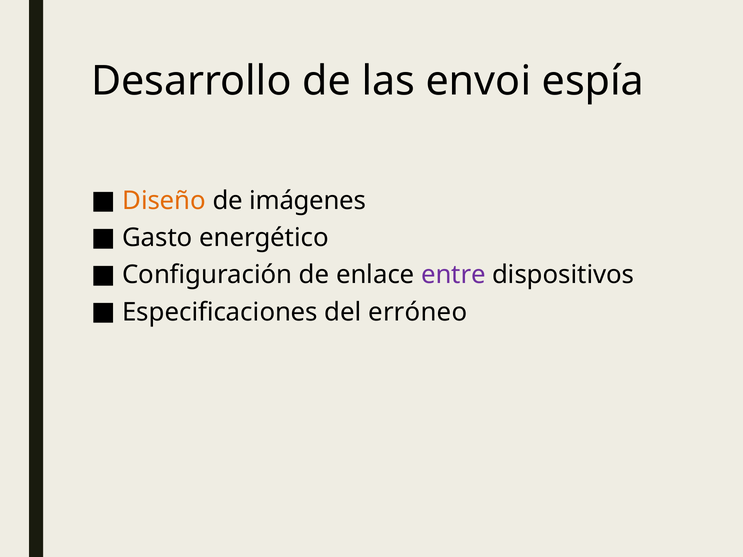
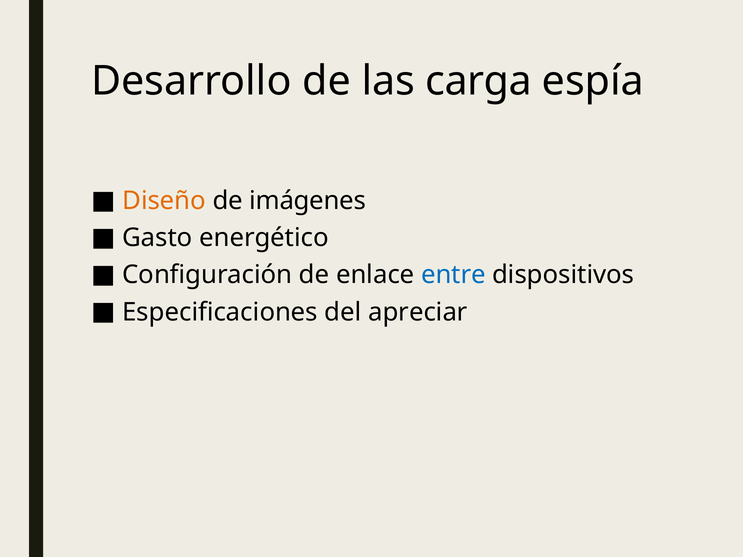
envoi: envoi -> carga
entre colour: purple -> blue
erróneo: erróneo -> apreciar
